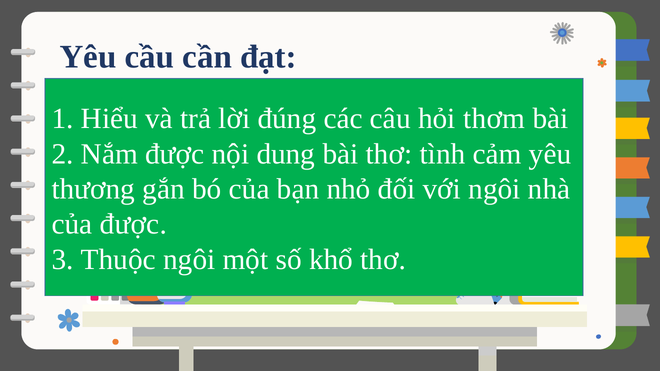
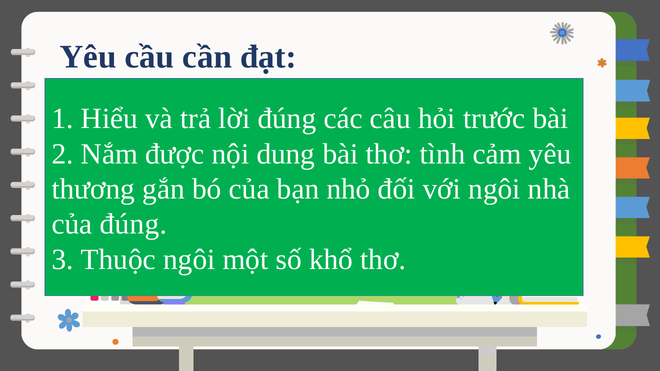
thơm: thơm -> trước
của được: được -> đúng
